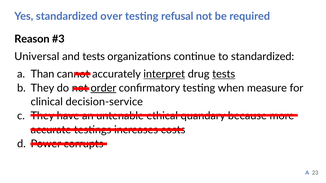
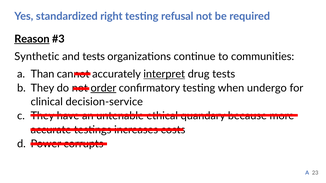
over: over -> right
Reason underline: none -> present
Universal: Universal -> Synthetic
to standardized: standardized -> communities
tests at (224, 74) underline: present -> none
measure: measure -> undergo
